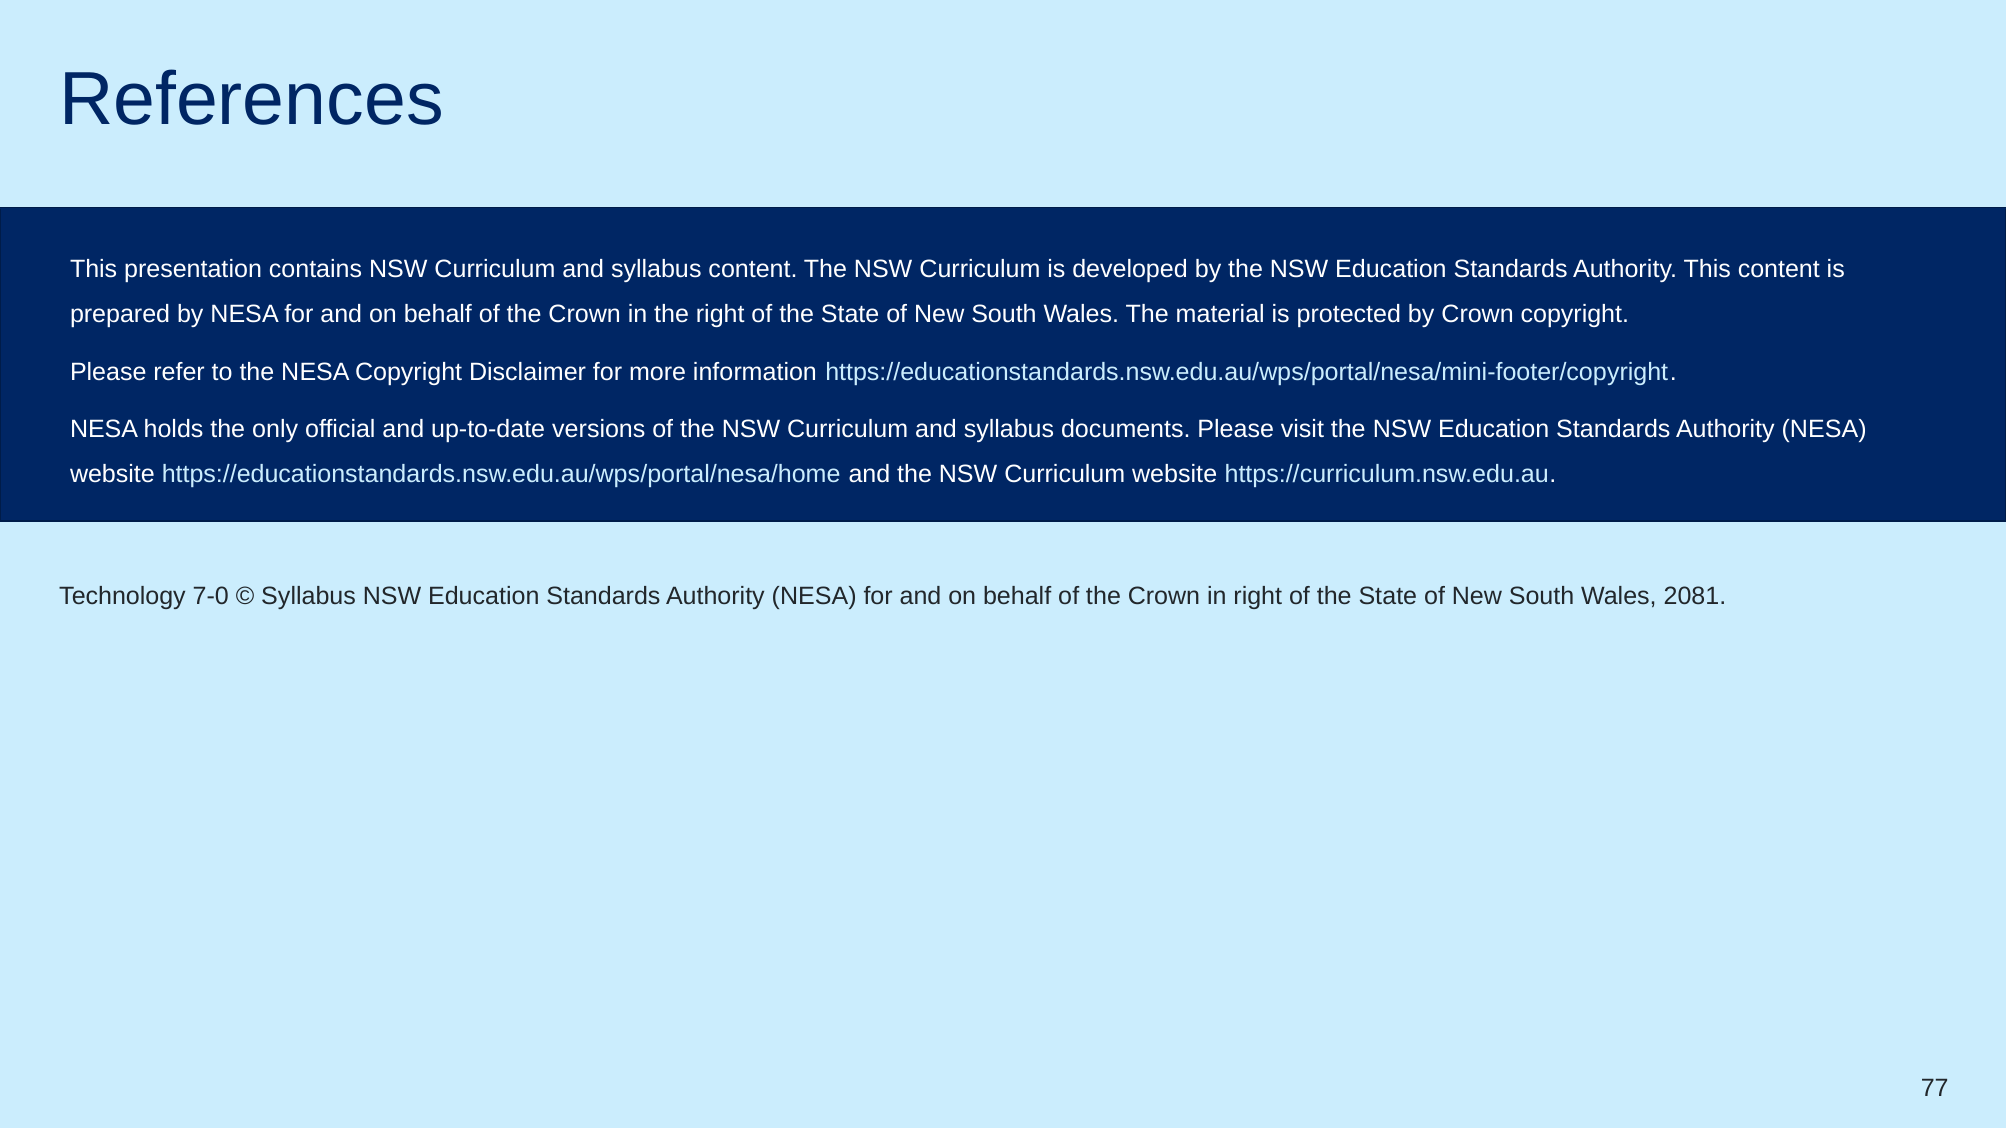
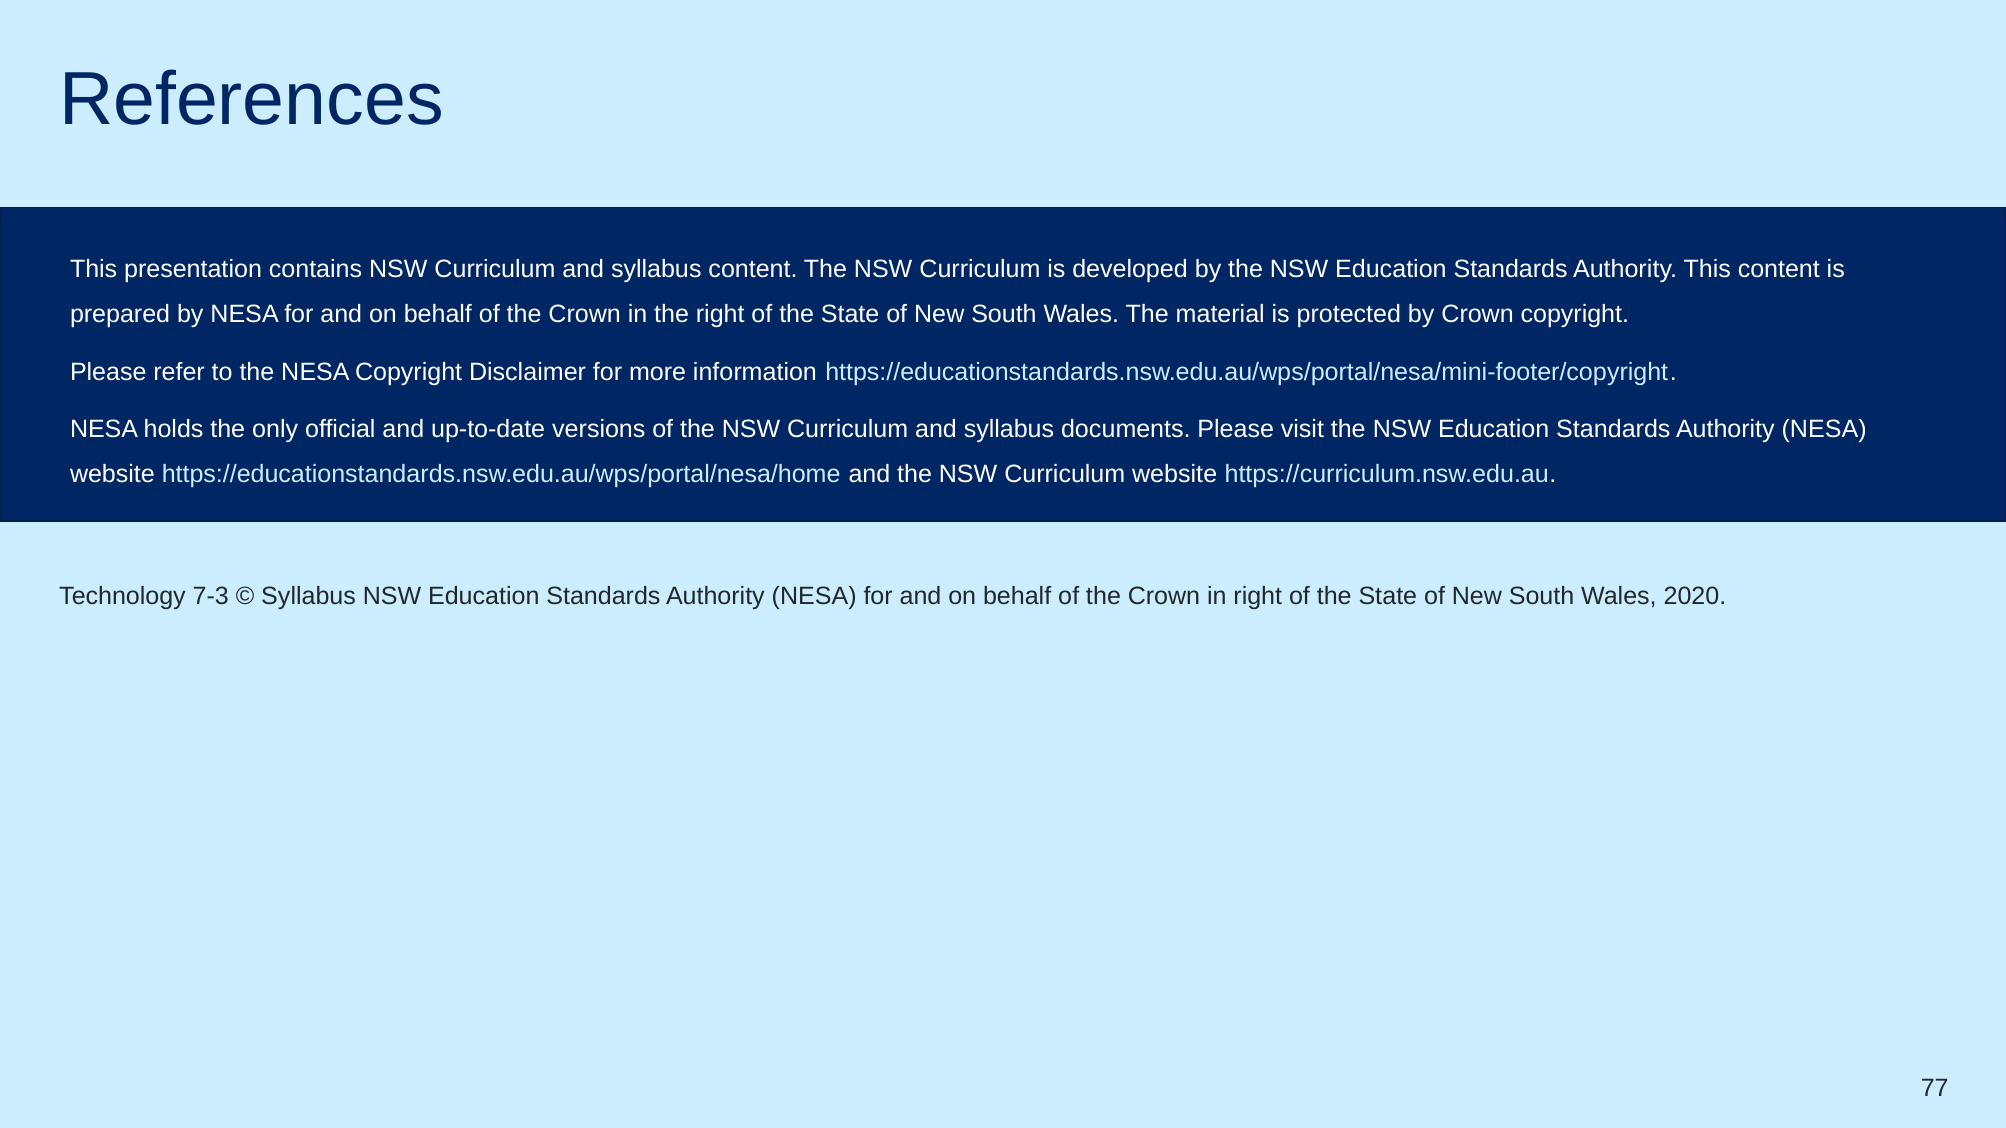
7-0: 7-0 -> 7-3
2081: 2081 -> 2020
